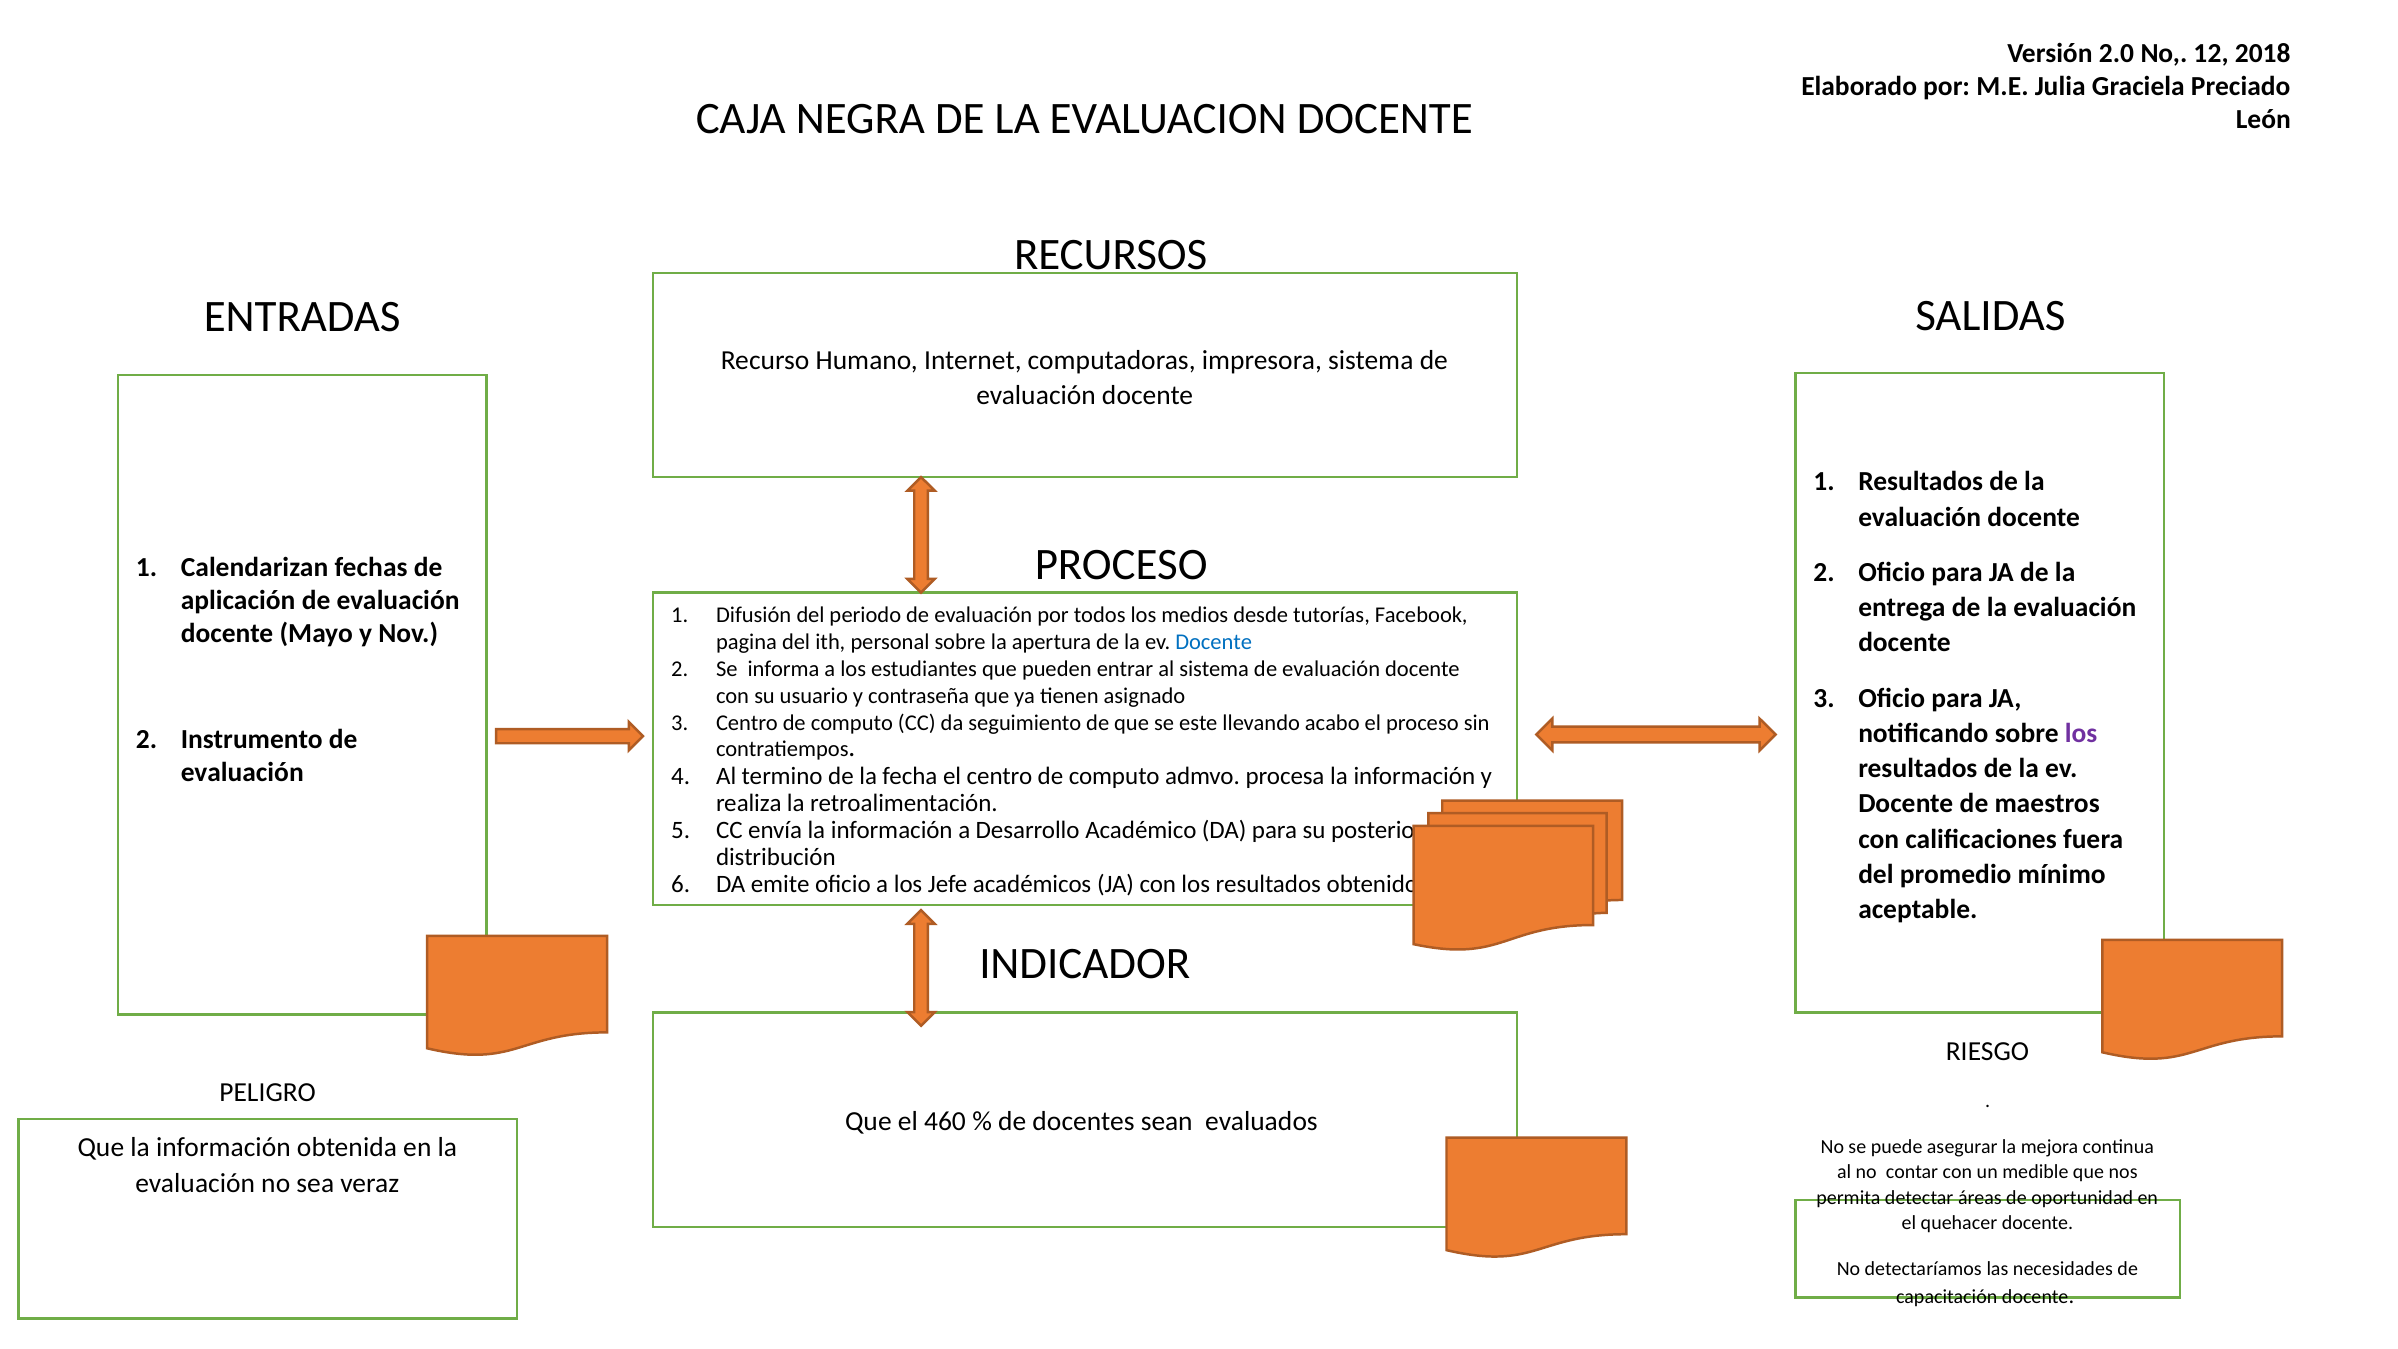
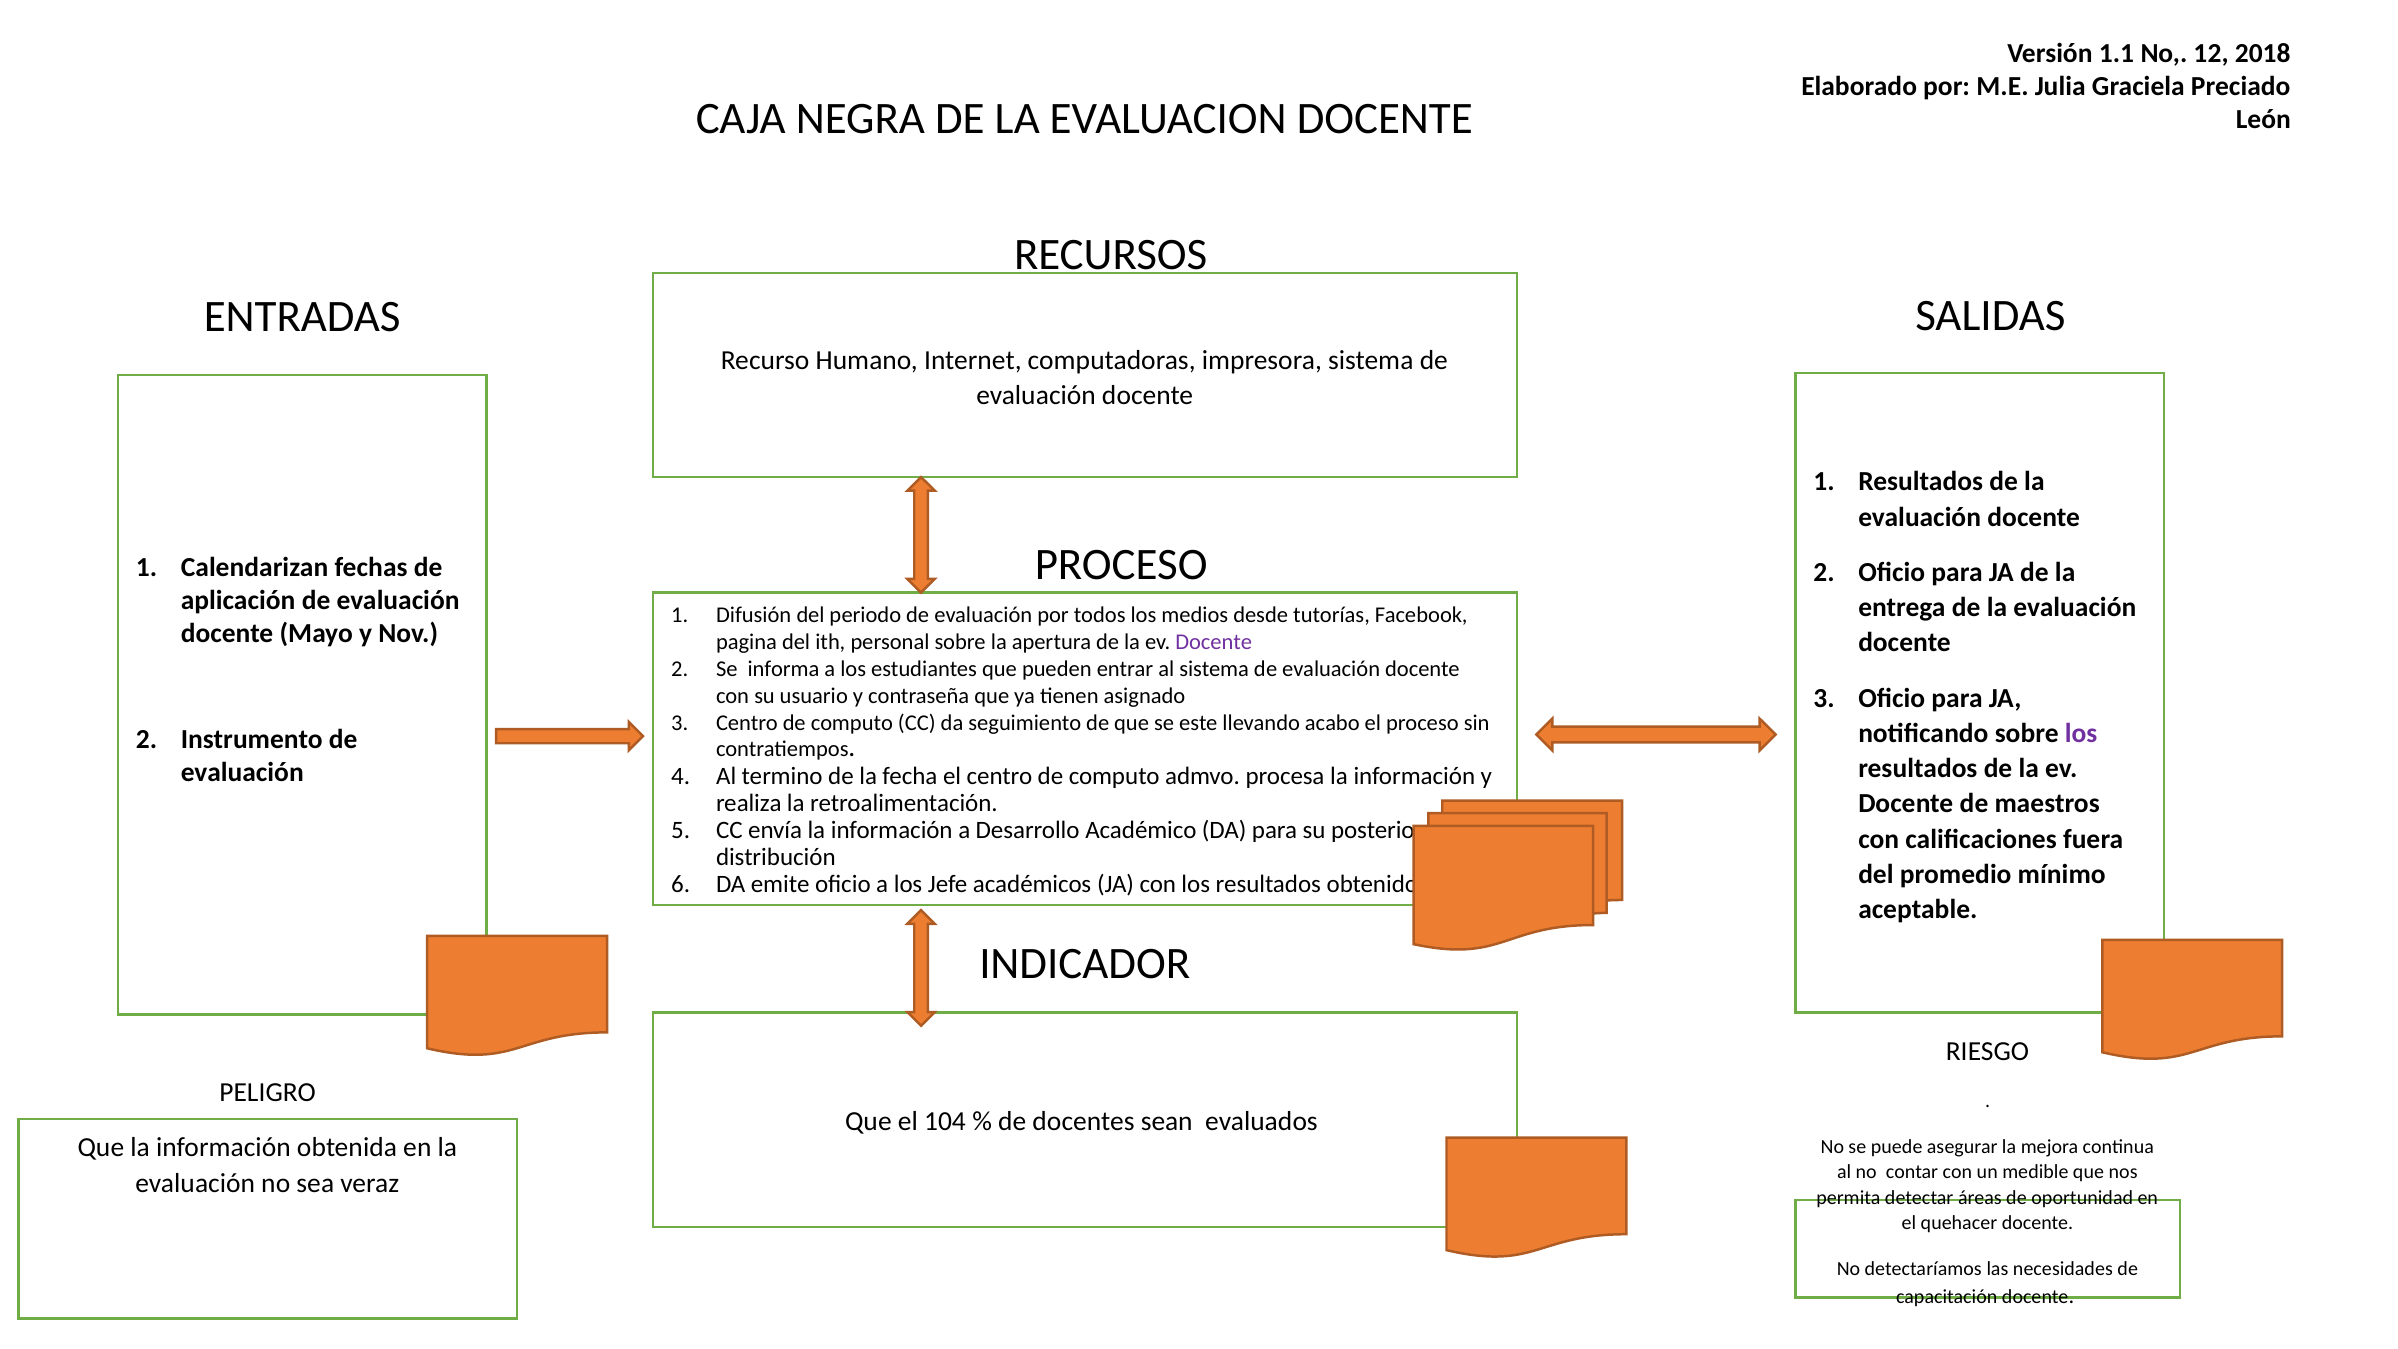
2.0: 2.0 -> 1.1
Docente at (1214, 642) colour: blue -> purple
460: 460 -> 104
